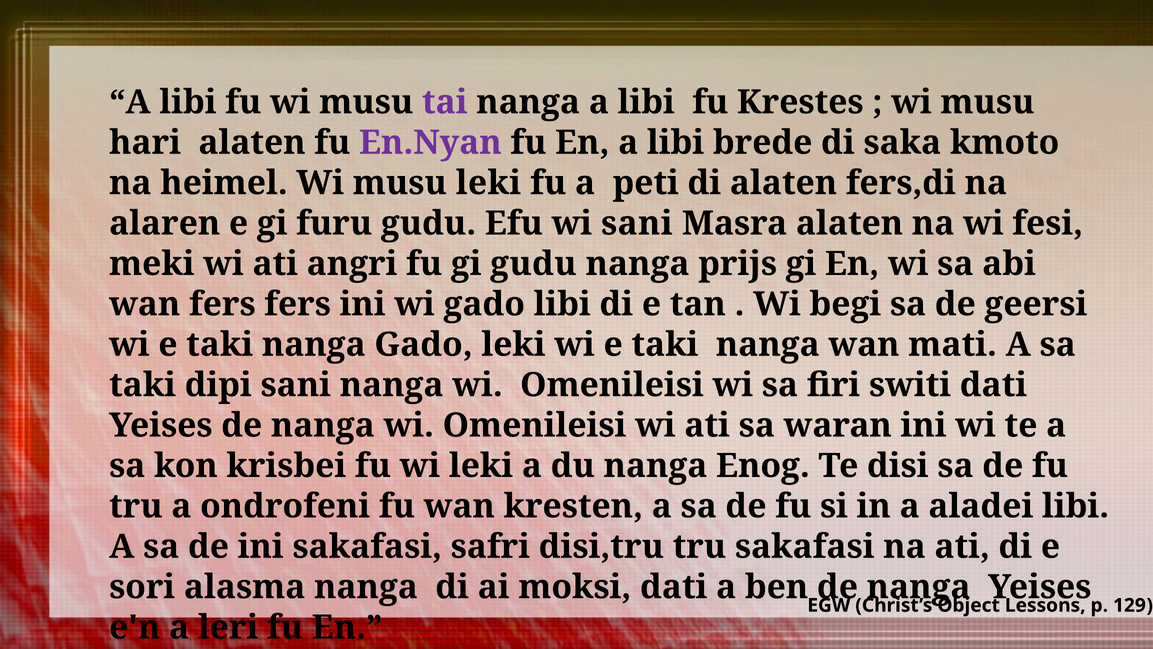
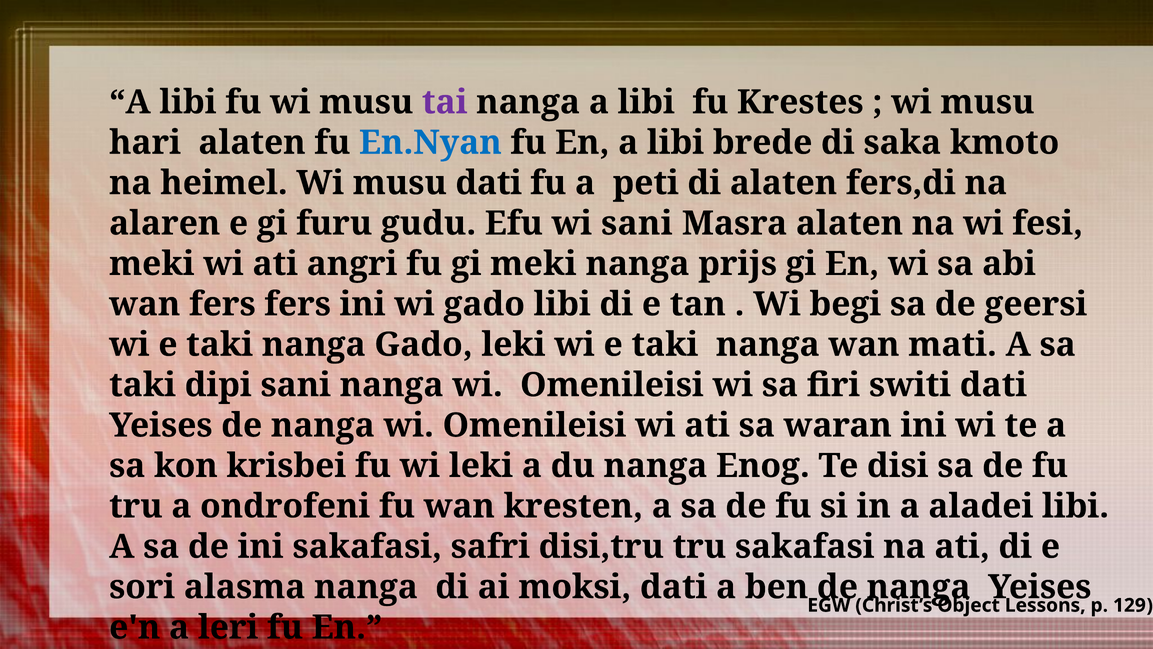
En.Nyan colour: purple -> blue
musu leki: leki -> dati
gi gudu: gudu -> meki
